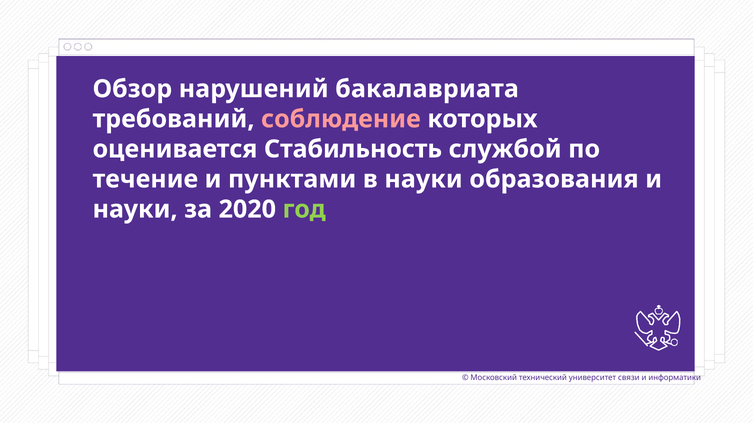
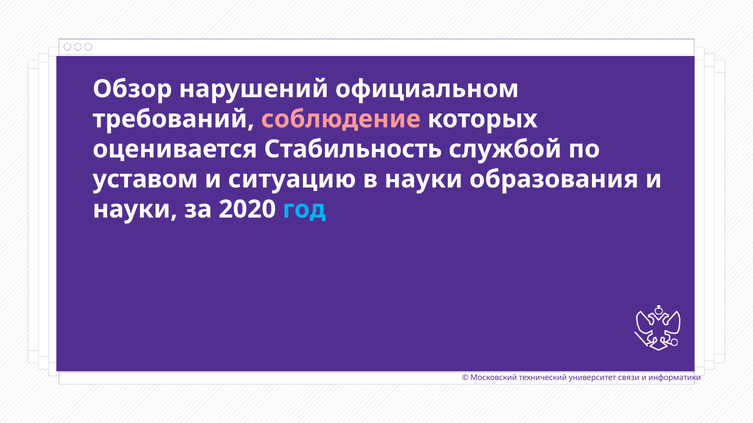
бакалавриата: бакалавриата -> официальном
течение: течение -> уставом
пунктами: пунктами -> ситуацию
год colour: light green -> light blue
